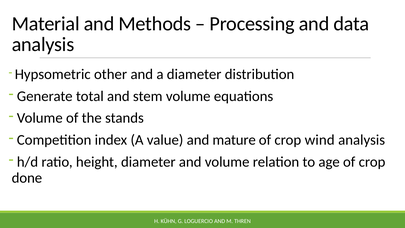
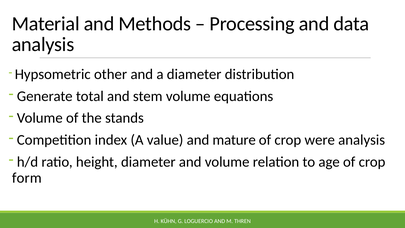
wind: wind -> were
done: done -> form
